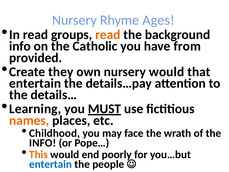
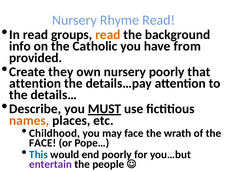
Rhyme Ages: Ages -> Read
nursery would: would -> poorly
entertain at (35, 83): entertain -> attention
Learning: Learning -> Describe
INFO at (43, 143): INFO -> FACE
This colour: orange -> blue
entertain at (51, 164) colour: blue -> purple
